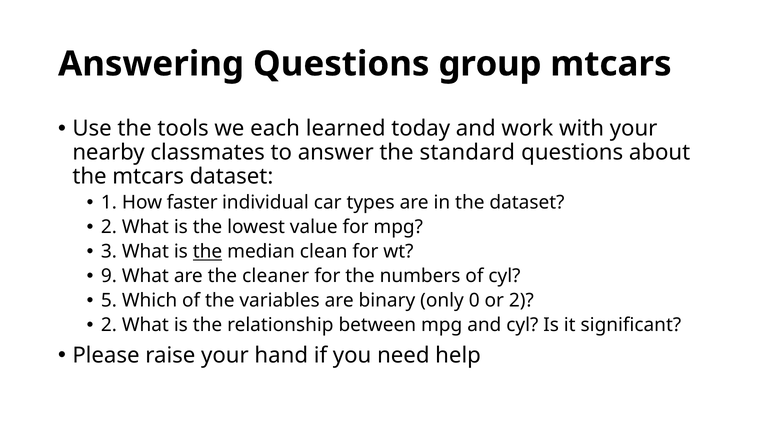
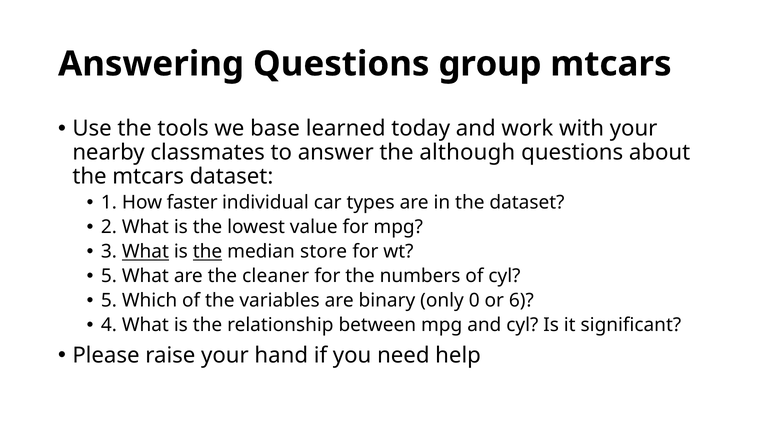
each: each -> base
standard: standard -> although
What at (145, 252) underline: none -> present
clean: clean -> store
9 at (109, 277): 9 -> 5
or 2: 2 -> 6
2 at (109, 326): 2 -> 4
